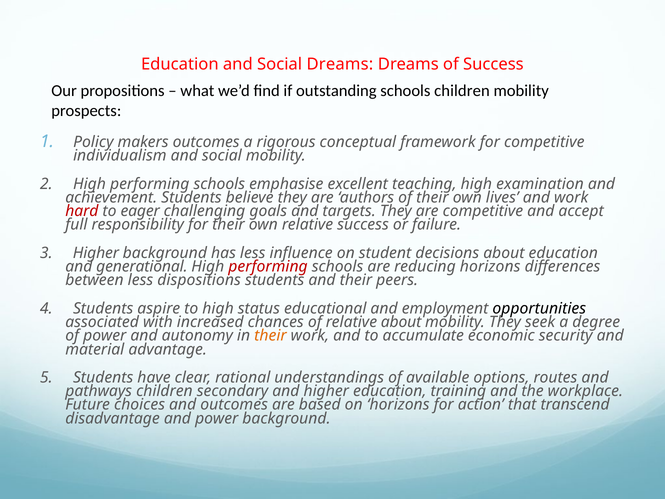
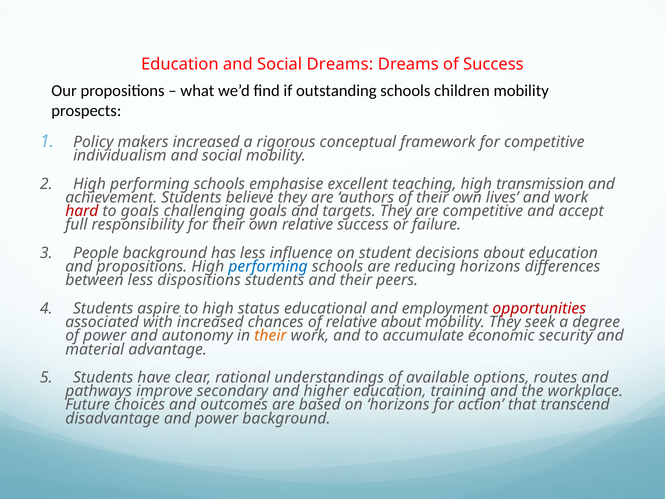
makers outcomes: outcomes -> increased
examination: examination -> transmission
to eager: eager -> goals
3 Higher: Higher -> People
and generational: generational -> propositions
performing at (268, 267) colour: red -> blue
opportunities colour: black -> red
pathways children: children -> improve
